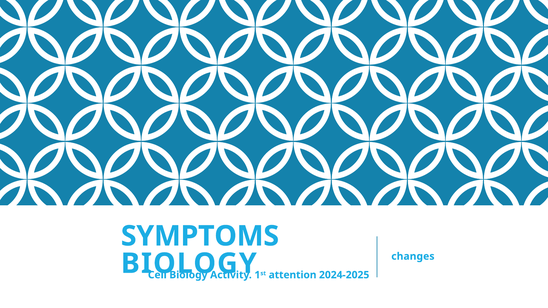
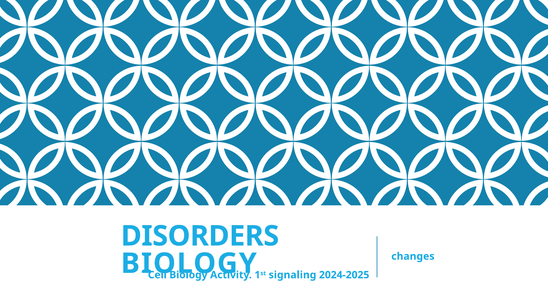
SYMPTOMS: SYMPTOMS -> DISORDERS
attention: attention -> signaling
